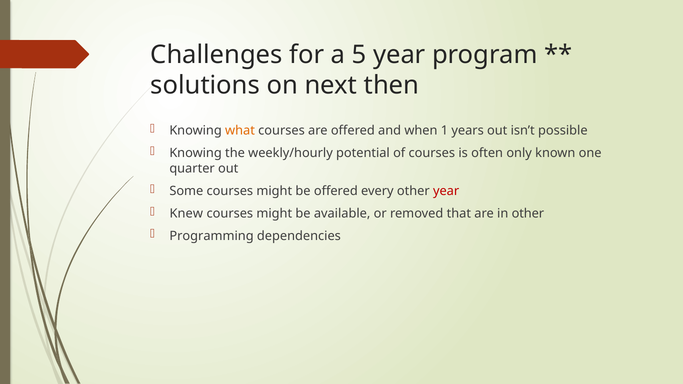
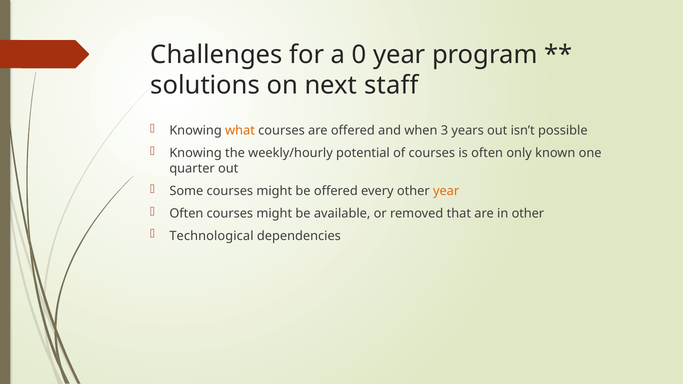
5: 5 -> 0
then: then -> staff
1: 1 -> 3
year at (446, 191) colour: red -> orange
Knew at (186, 213): Knew -> Often
Programming: Programming -> Technological
